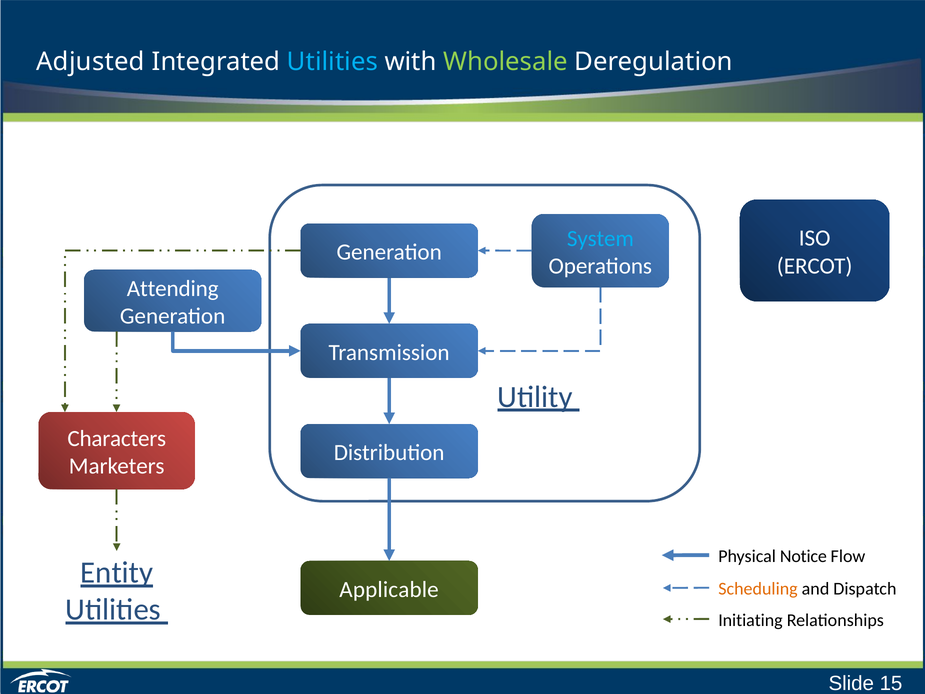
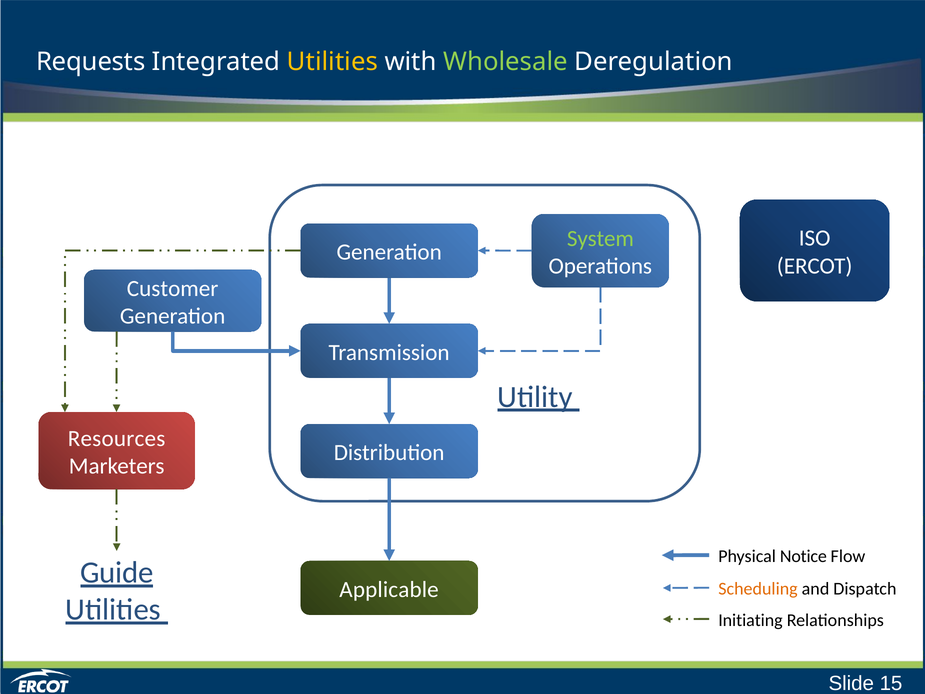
Adjusted: Adjusted -> Requests
Utilities at (332, 62) colour: light blue -> yellow
System colour: light blue -> light green
Attending: Attending -> Customer
Characters: Characters -> Resources
Entity: Entity -> Guide
